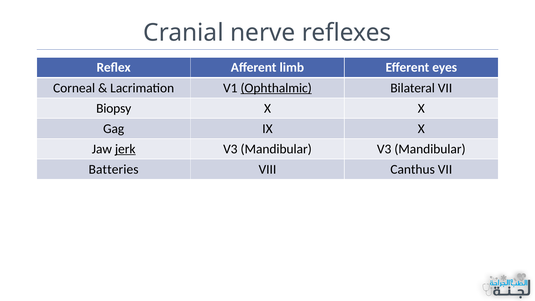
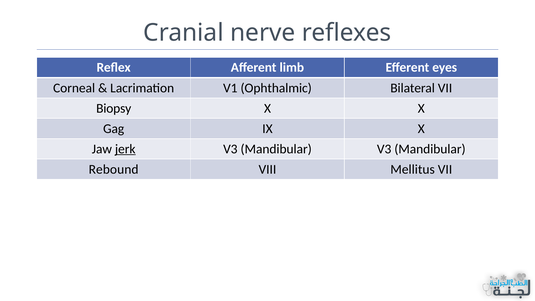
Ophthalmic underline: present -> none
Batteries: Batteries -> Rebound
Canthus: Canthus -> Mellitus
